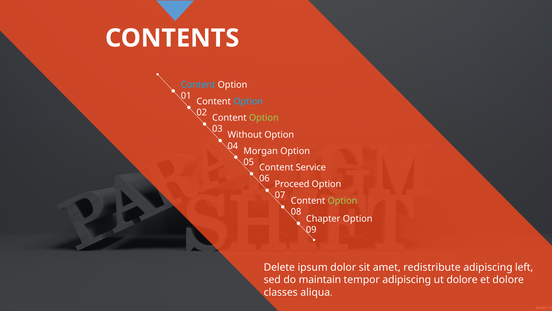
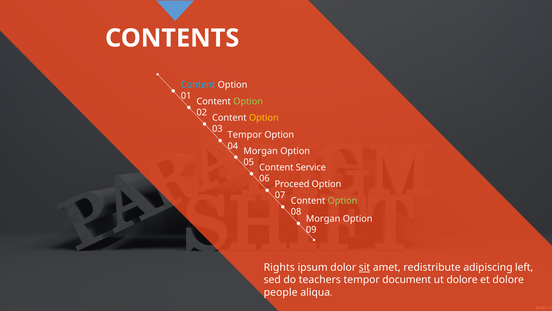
Option at (248, 101) colour: light blue -> light green
Option at (264, 118) colour: light green -> yellow
Without at (245, 135): Without -> Tempor
Chapter at (323, 218): Chapter -> Morgan
Delete: Delete -> Rights
sit underline: none -> present
maintain: maintain -> teachers
tempor adipiscing: adipiscing -> document
classes: classes -> people
